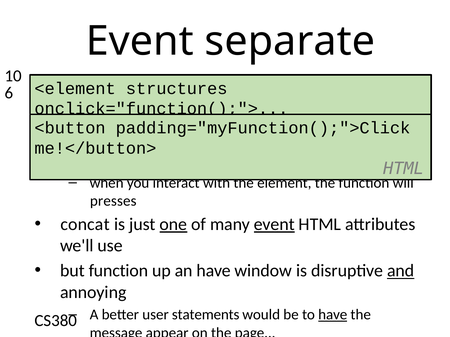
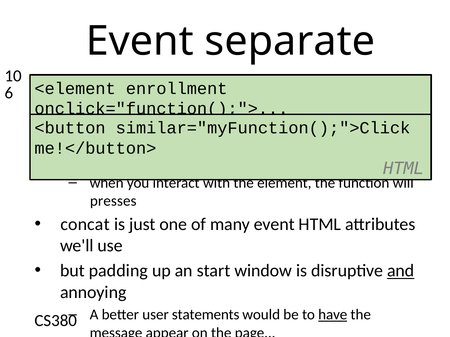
structures: structures -> enrollment
padding="myFunction();">Click: padding="myFunction();">Click -> similar="myFunction();">Click
one underline: present -> none
event at (274, 224) underline: present -> none
but function: function -> padding
an have: have -> start
